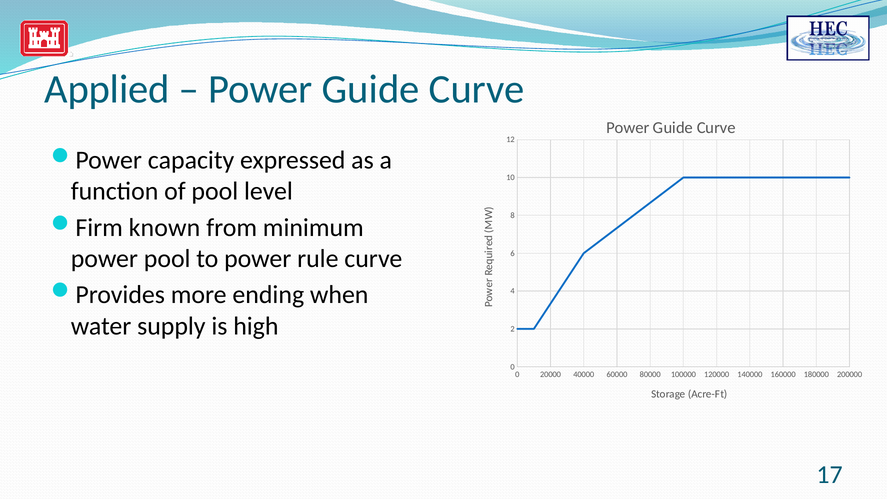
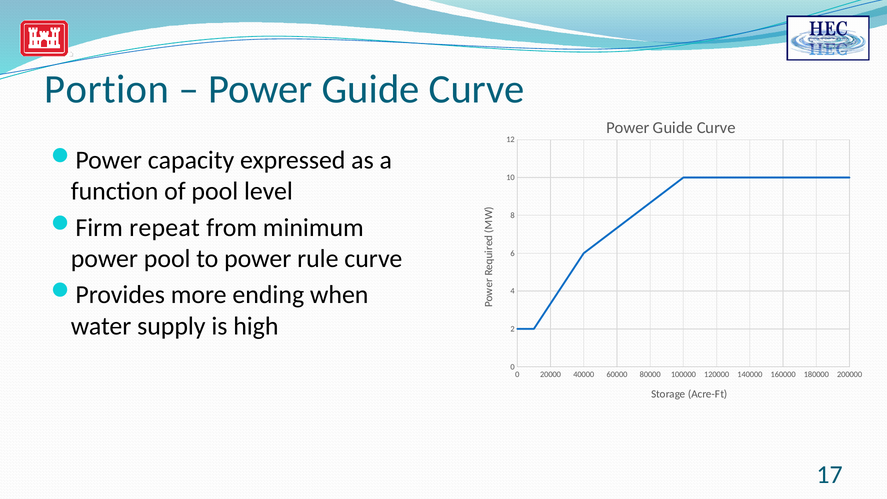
Applied: Applied -> Portion
known: known -> repeat
